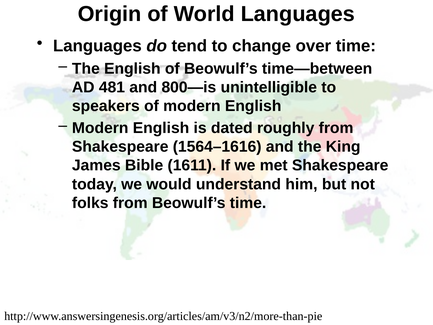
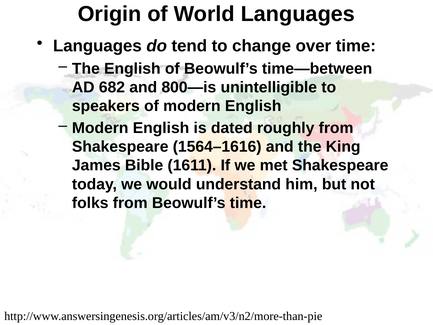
481: 481 -> 682
